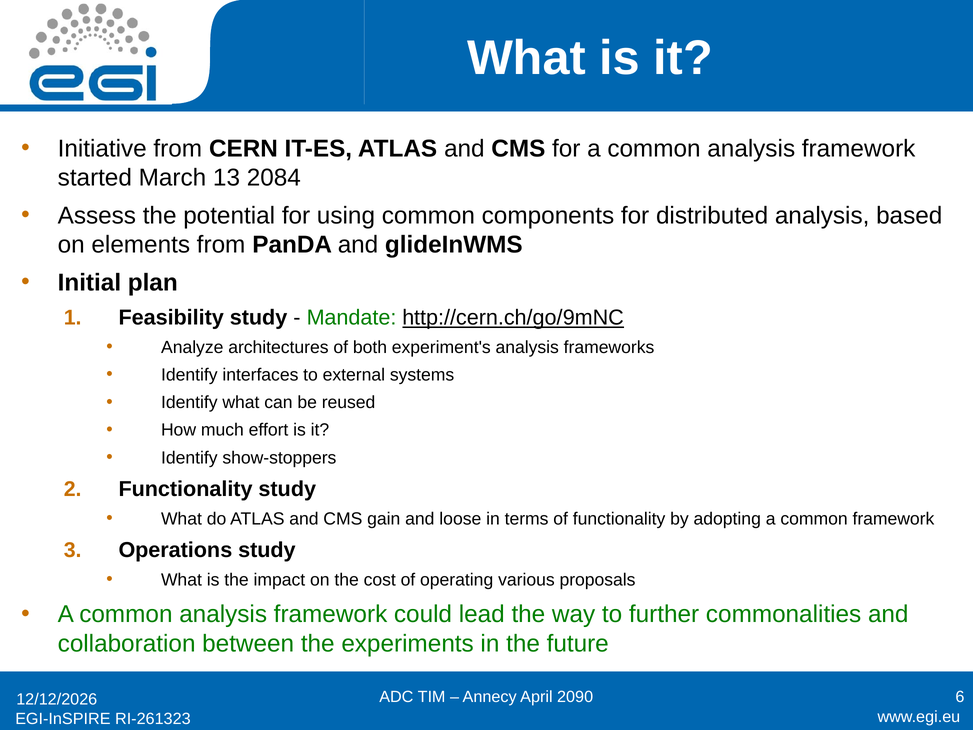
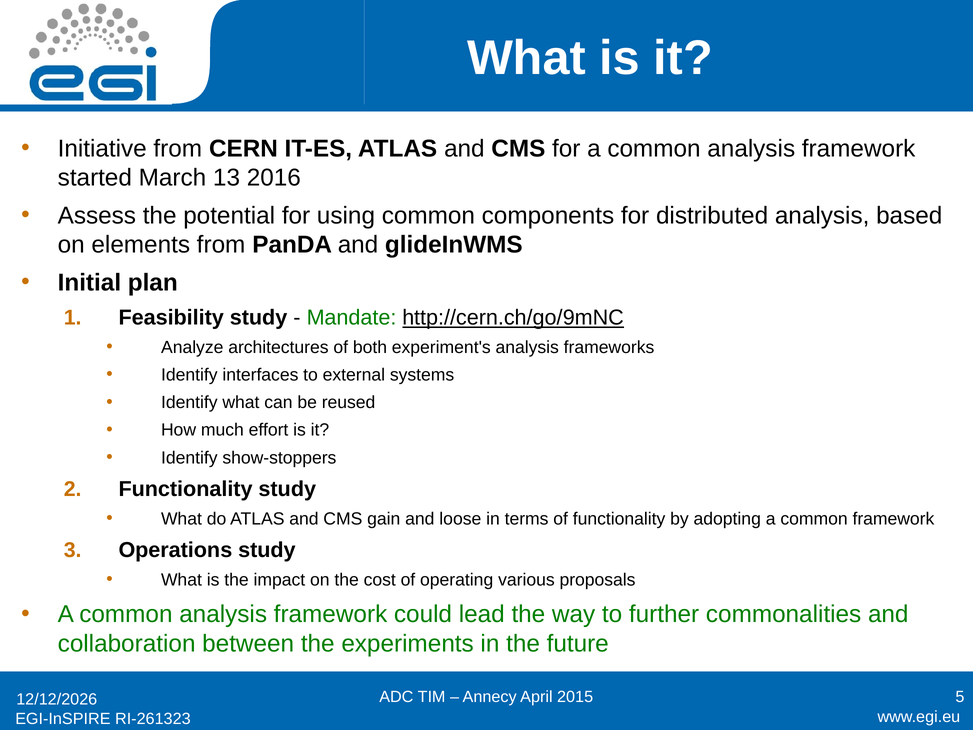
2084: 2084 -> 2016
2090: 2090 -> 2015
6: 6 -> 5
